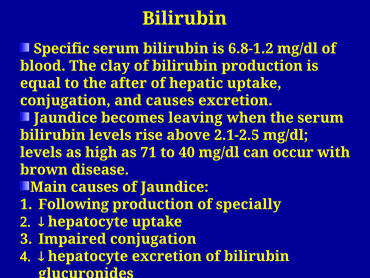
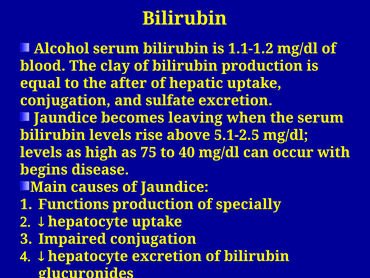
Specific: Specific -> Alcohol
6.8-1.2: 6.8-1.2 -> 1.1-1.2
and causes: causes -> sulfate
2.1-2.5: 2.1-2.5 -> 5.1-2.5
71: 71 -> 75
brown: brown -> begins
Following: Following -> Functions
